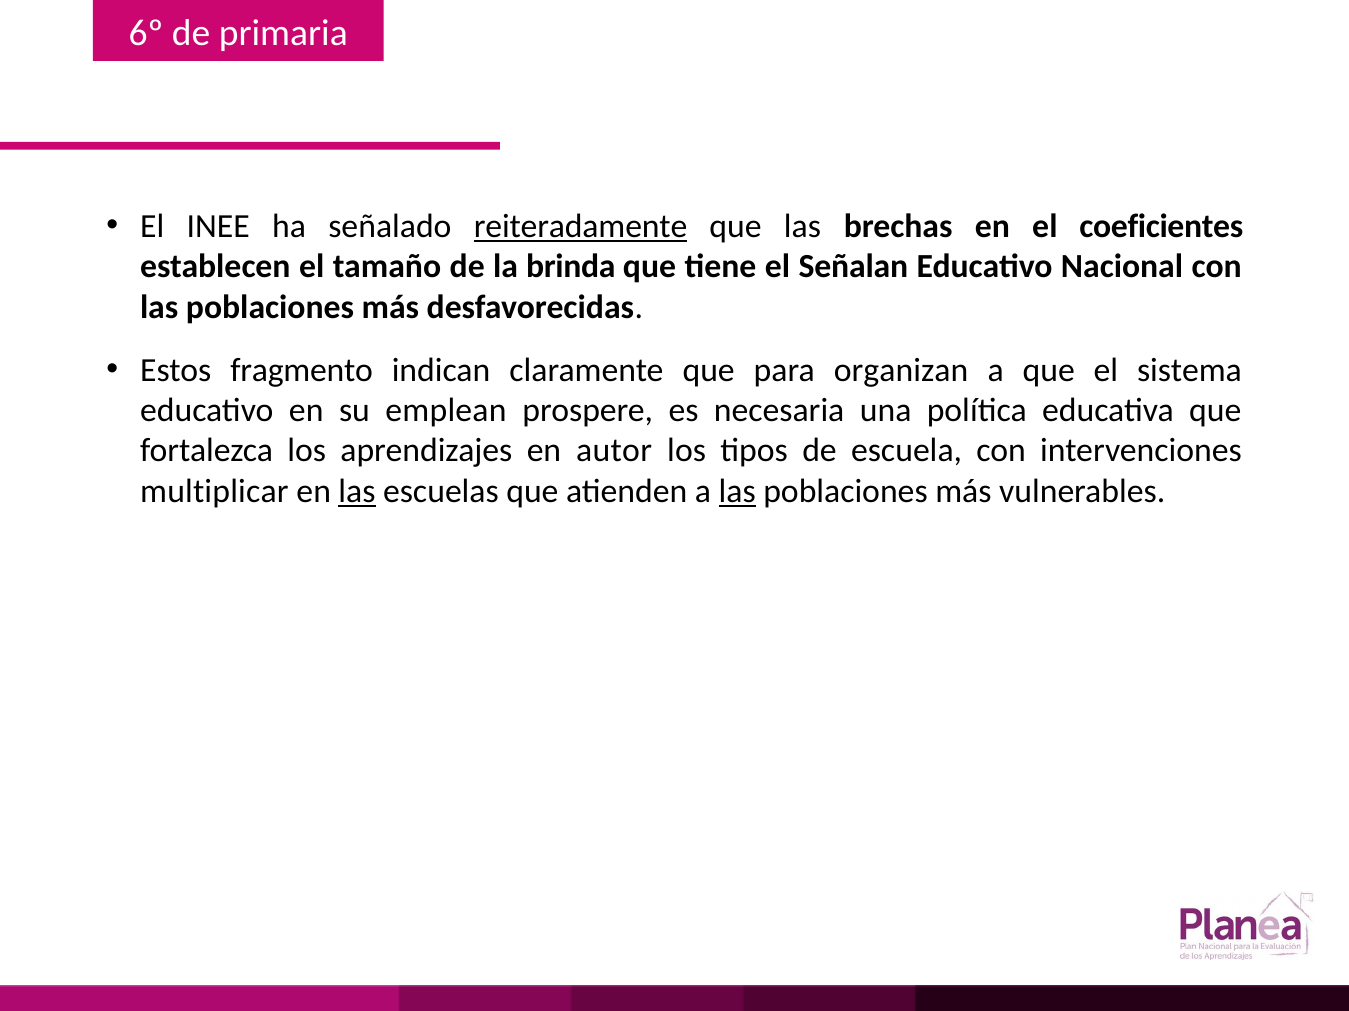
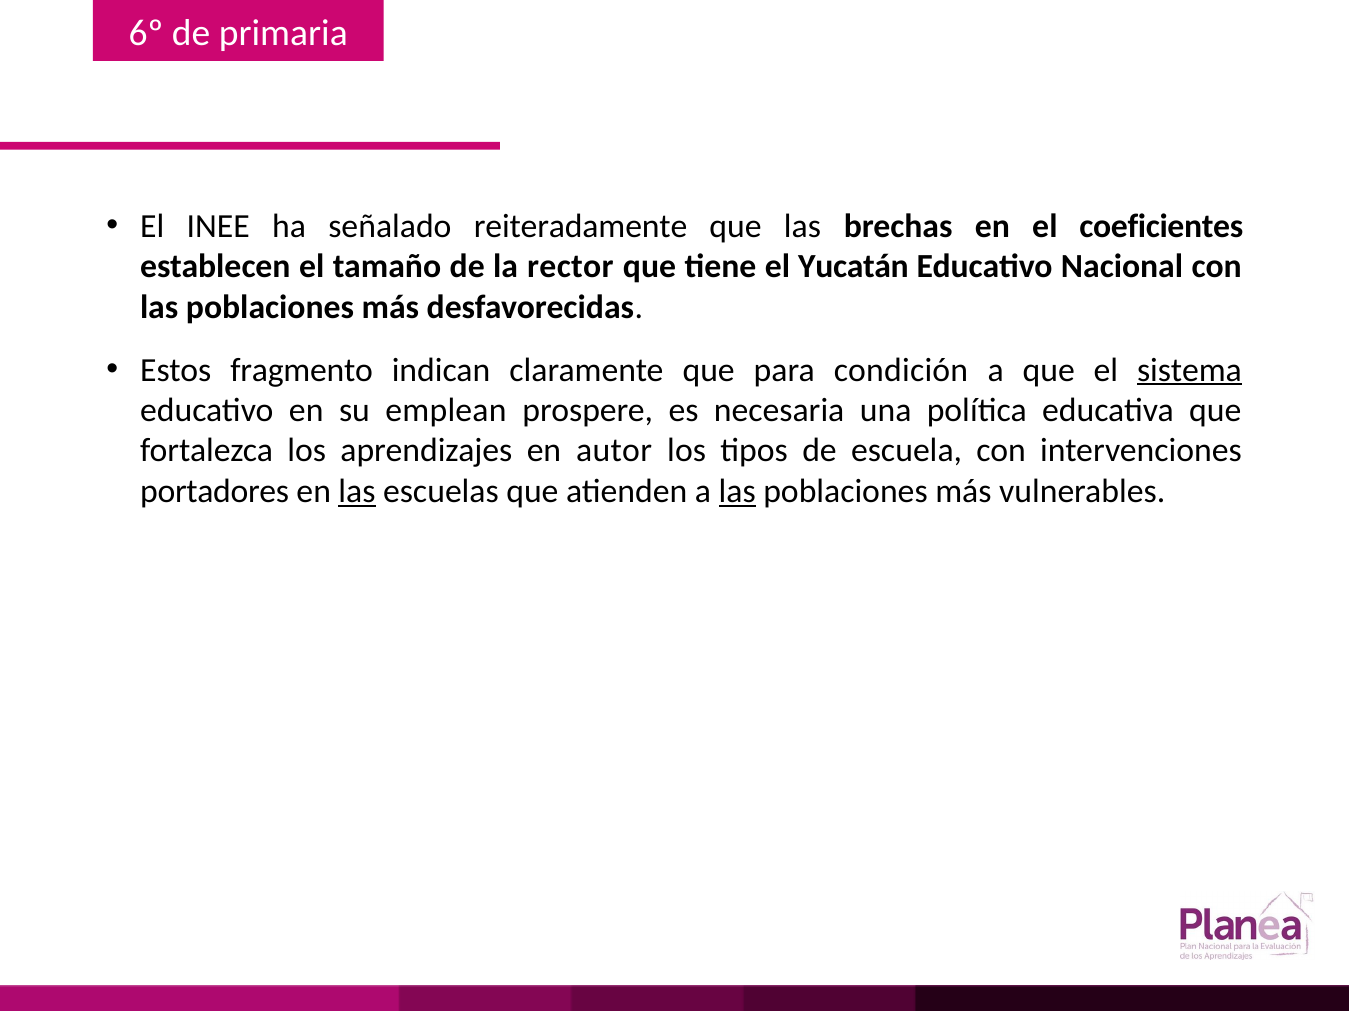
reiteradamente underline: present -> none
brinda: brinda -> rector
Señalan: Señalan -> Yucatán
organizan: organizan -> condición
sistema underline: none -> present
multiplicar: multiplicar -> portadores
